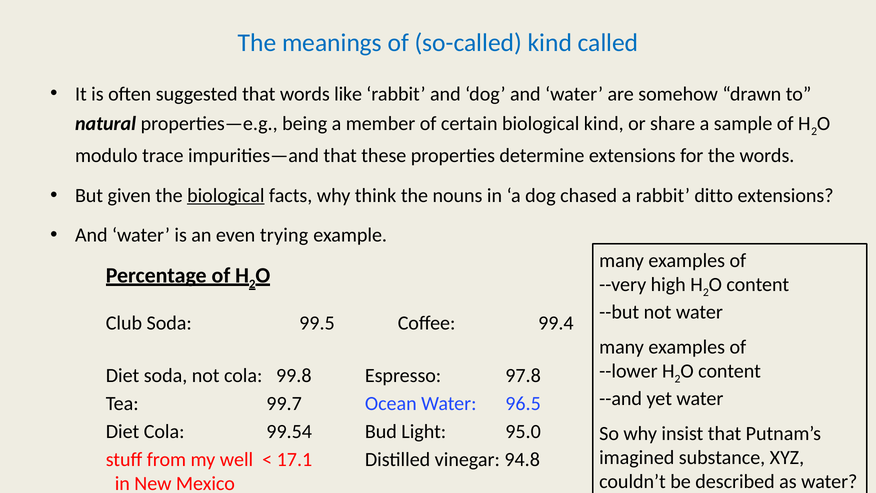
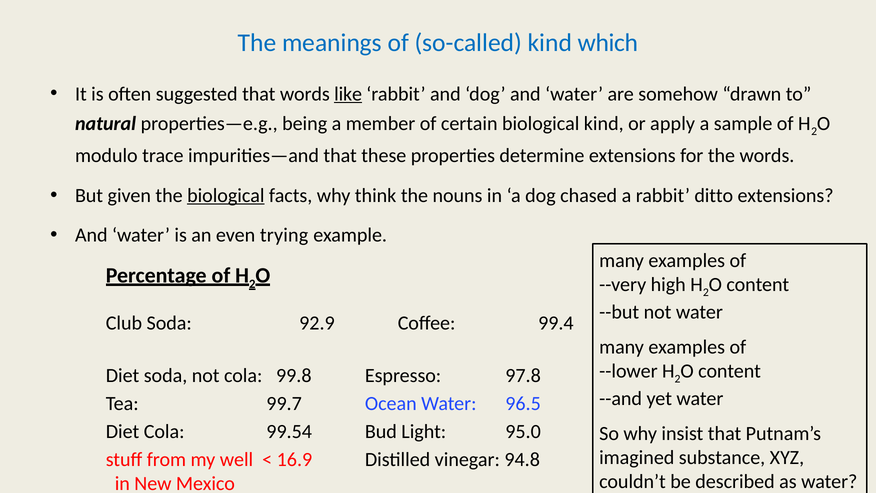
called: called -> which
like underline: none -> present
share: share -> apply
99.5: 99.5 -> 92.9
17.1: 17.1 -> 16.9
